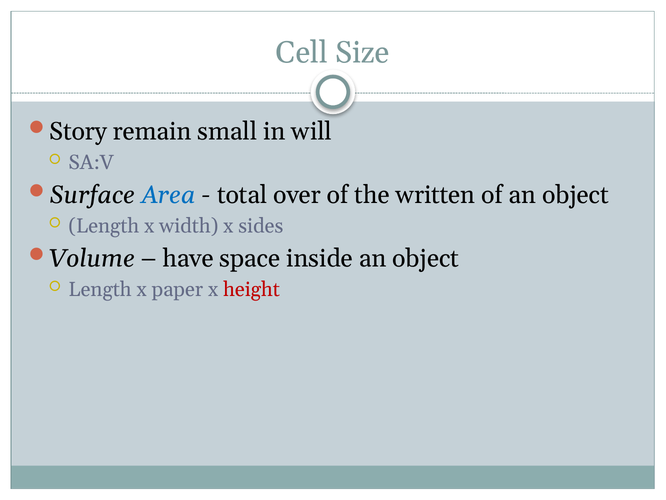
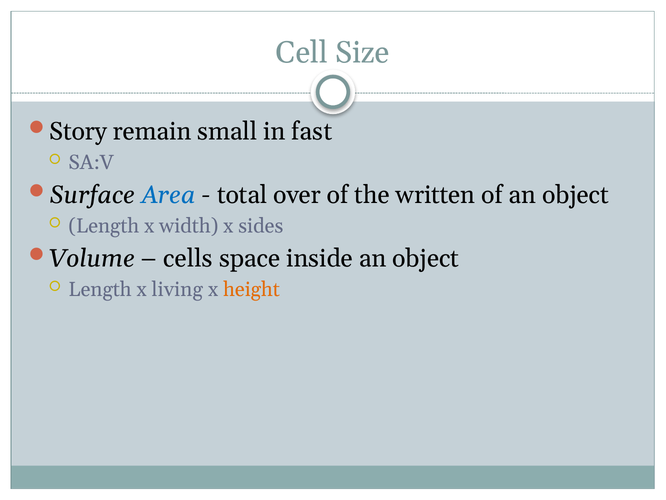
will: will -> fast
have: have -> cells
paper: paper -> living
height colour: red -> orange
